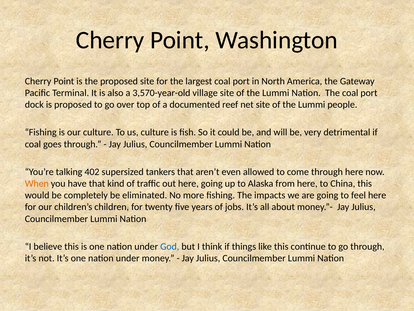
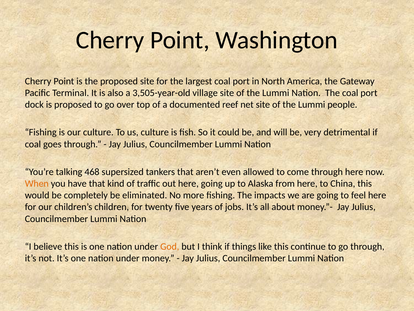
3,570-year-old: 3,570-year-old -> 3,505-year-old
402: 402 -> 468
God colour: blue -> orange
